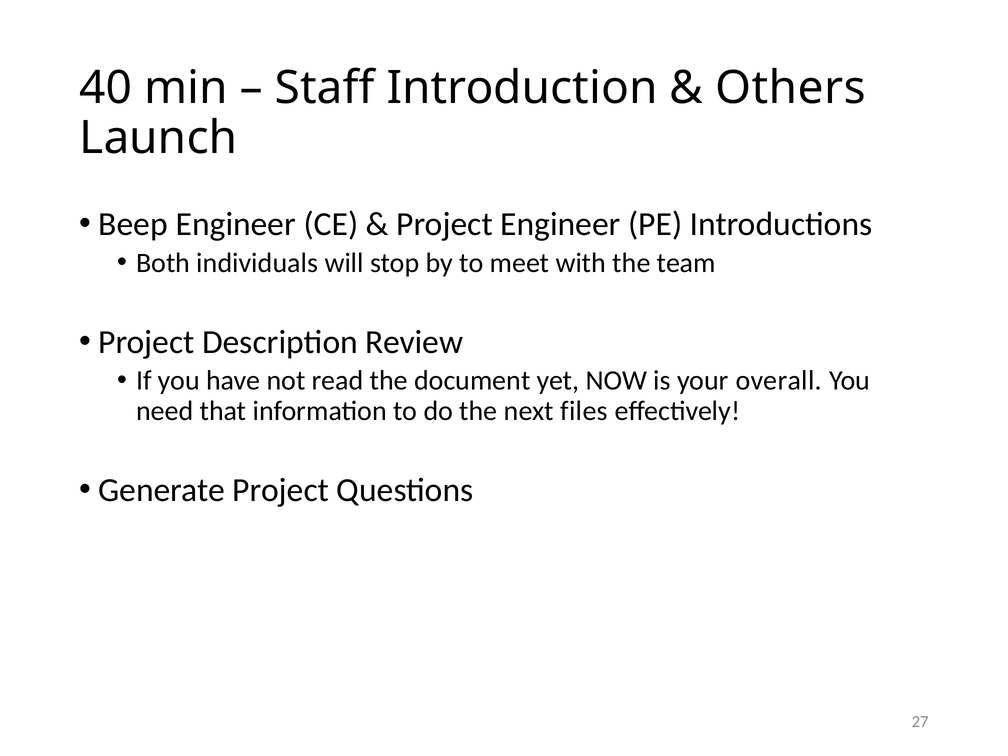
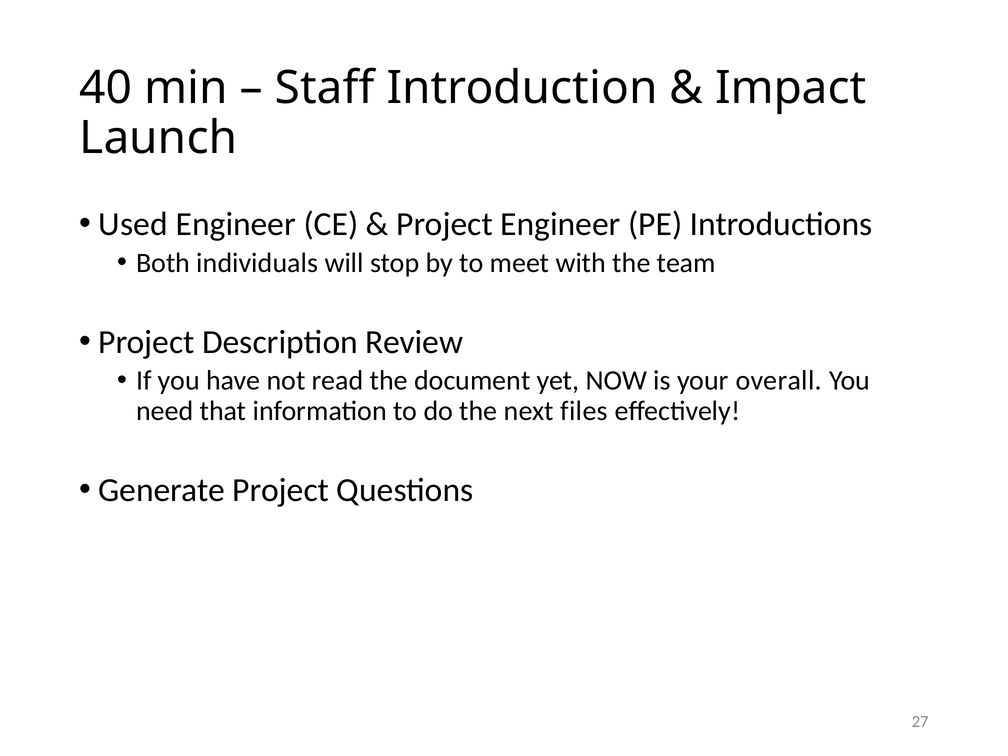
Others: Others -> Impact
Beep: Beep -> Used
